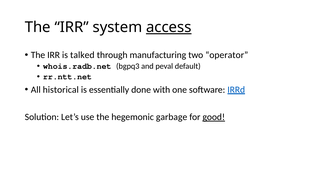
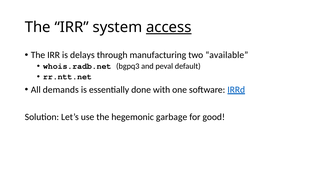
talked: talked -> delays
operator: operator -> available
historical: historical -> demands
good underline: present -> none
